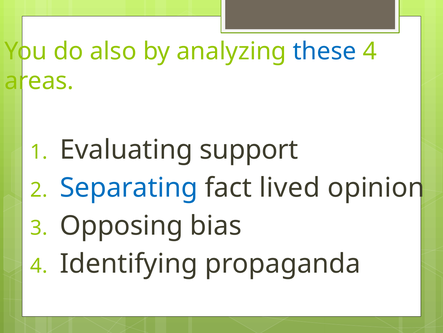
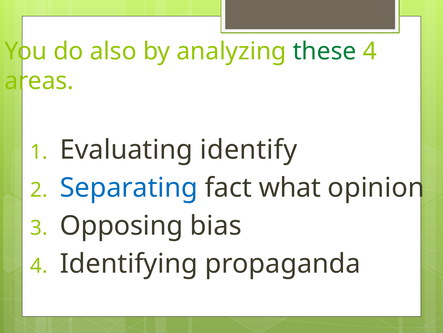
these colour: blue -> green
support: support -> identify
lived: lived -> what
